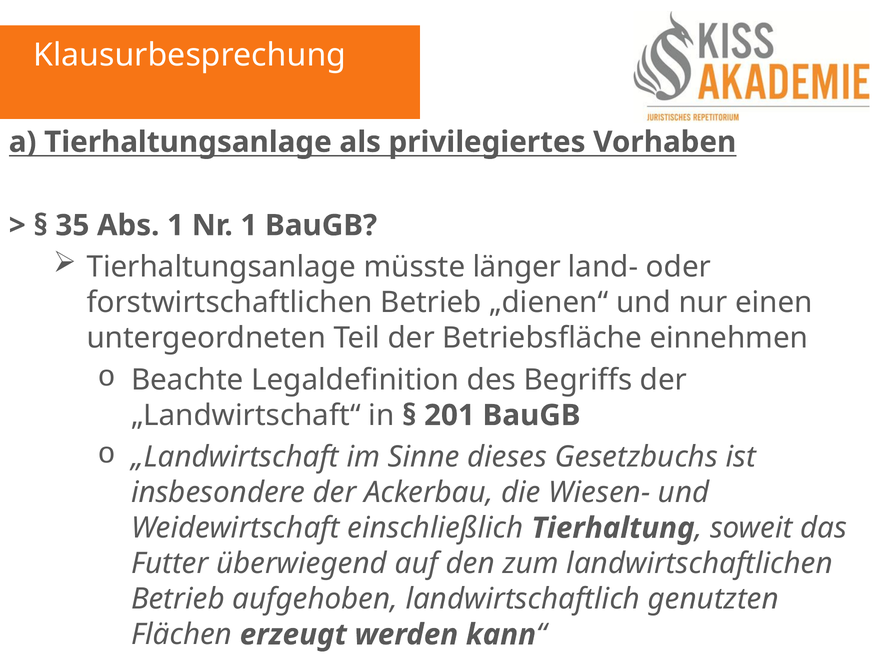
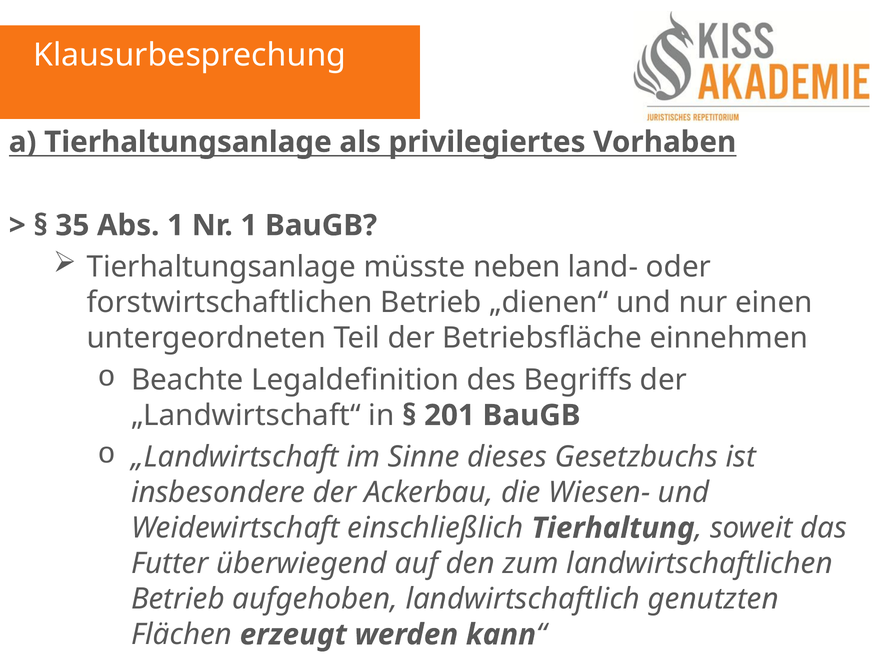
länger: länger -> neben
